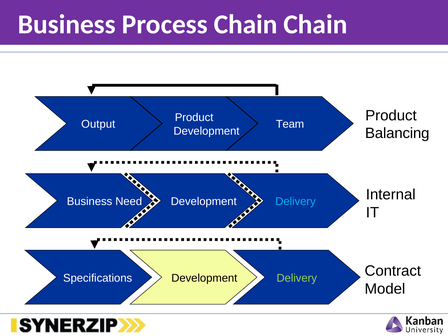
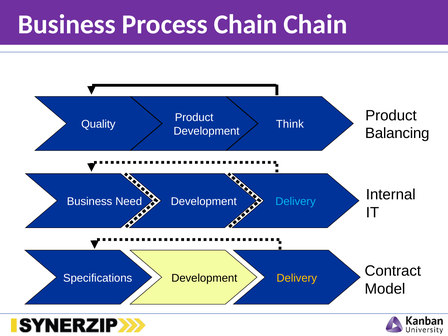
Output: Output -> Quality
Team: Team -> Think
Delivery at (297, 278) colour: light green -> yellow
